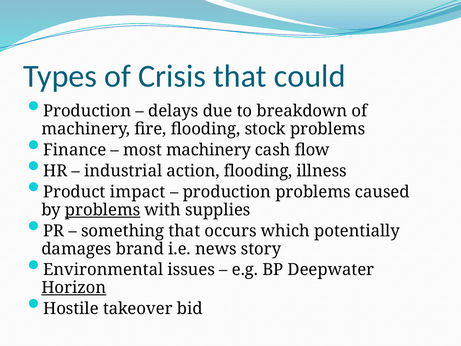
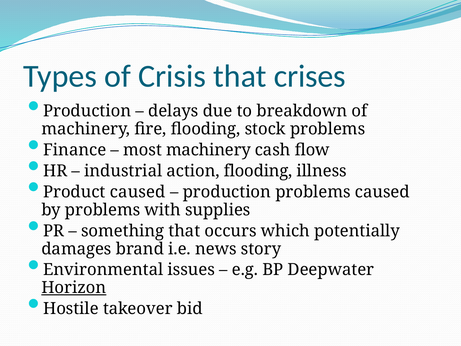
could: could -> crises
Product impact: impact -> caused
problems at (103, 210) underline: present -> none
